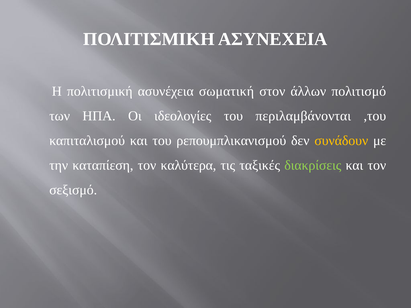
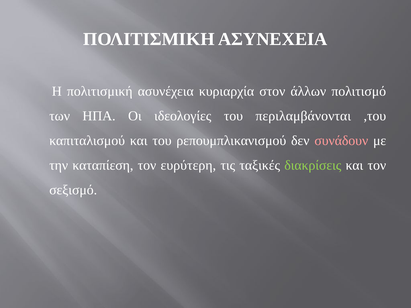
σωματική: σωματική -> κυριαρχία
συνάδουν colour: yellow -> pink
καλύτερα: καλύτερα -> ευρύτερη
